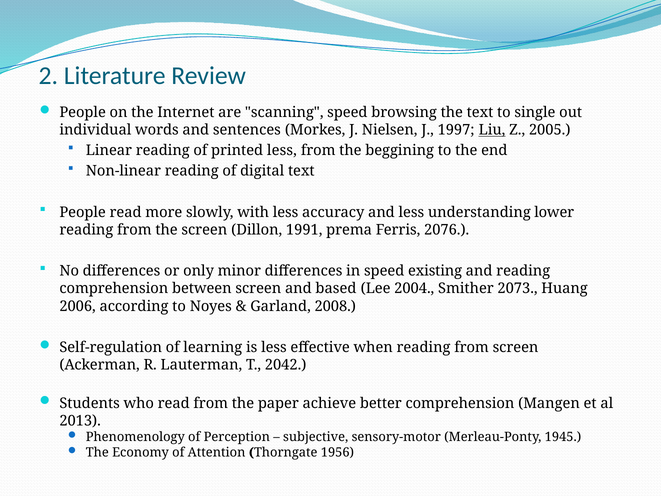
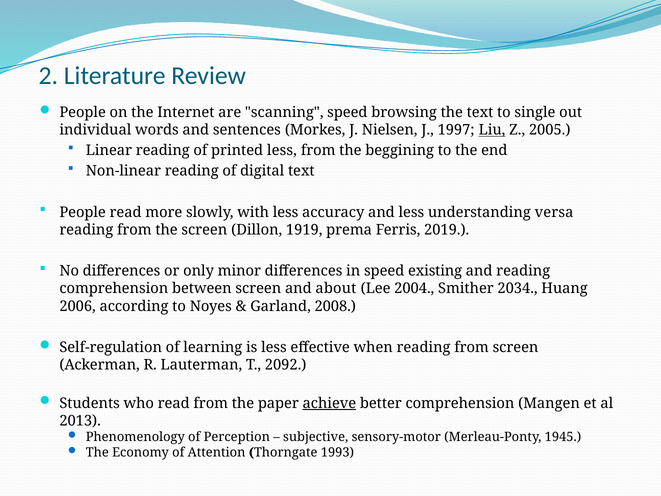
lower: lower -> versa
1991: 1991 -> 1919
2076: 2076 -> 2019
based: based -> about
2073: 2073 -> 2034
2042: 2042 -> 2092
achieve underline: none -> present
1956: 1956 -> 1993
